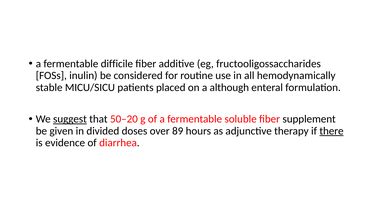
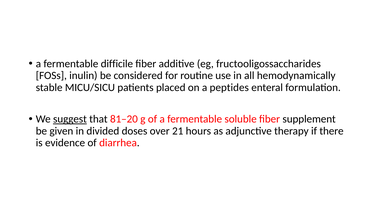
although: although -> peptides
50–20: 50–20 -> 81–20
89: 89 -> 21
there underline: present -> none
